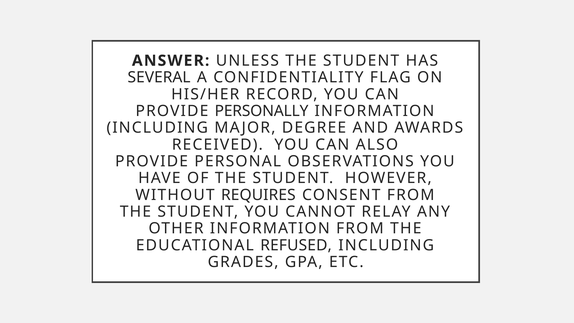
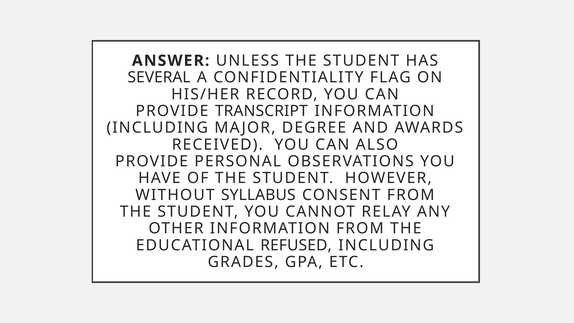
PERSONALLY: PERSONALLY -> TRANSCRIPT
REQUIRES: REQUIRES -> SYLLABUS
